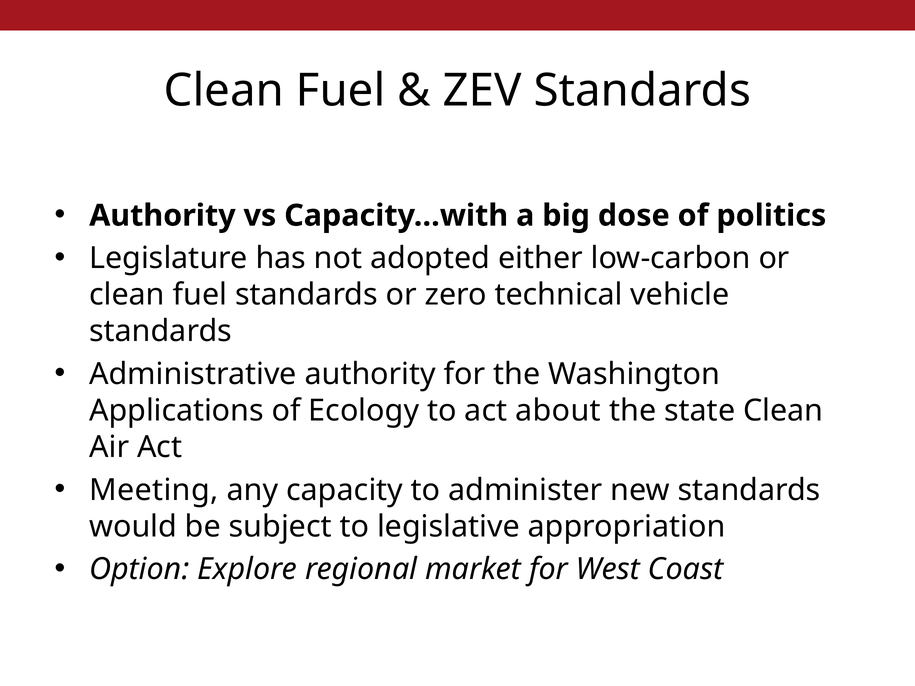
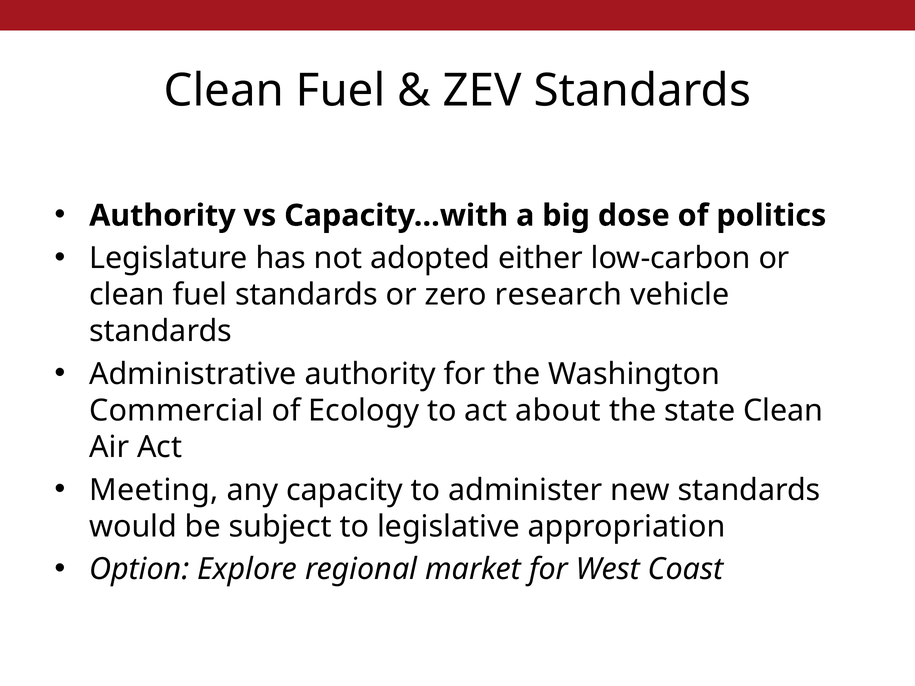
technical: technical -> research
Applications: Applications -> Commercial
